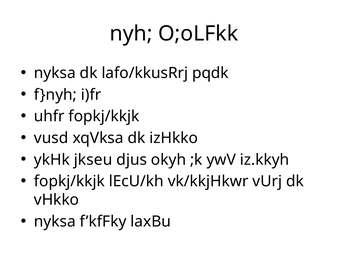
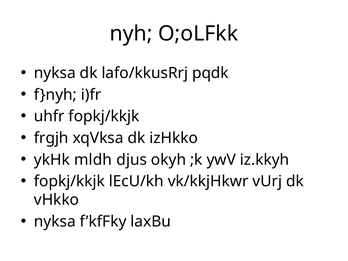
vusd: vusd -> frgjh
jkseu: jkseu -> mldh
